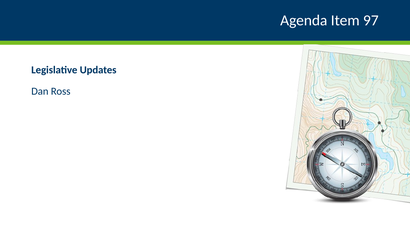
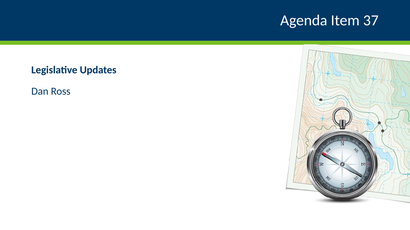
97: 97 -> 37
